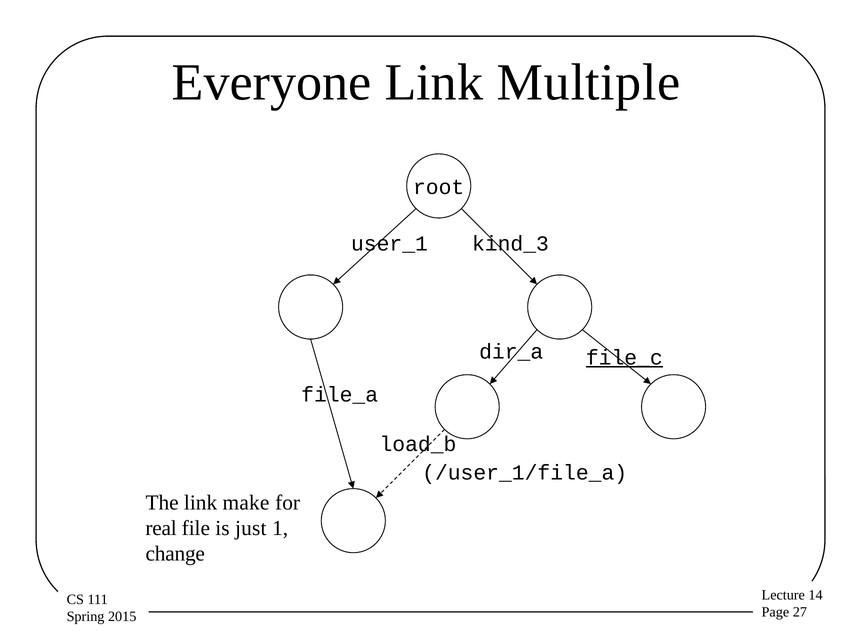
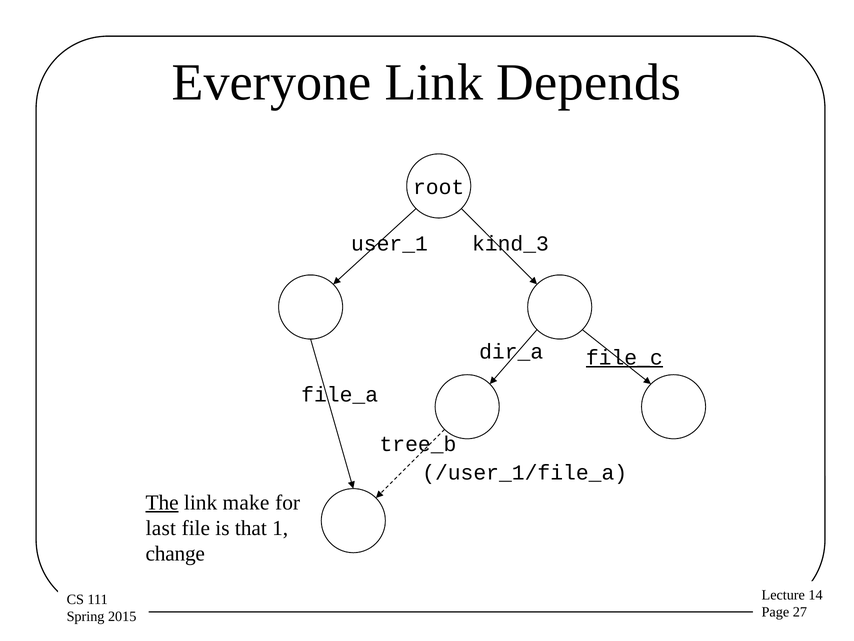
Multiple: Multiple -> Depends
load_b: load_b -> tree_b
The underline: none -> present
real: real -> last
just: just -> that
